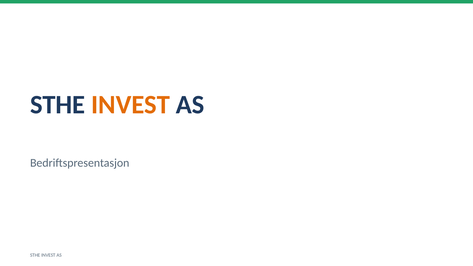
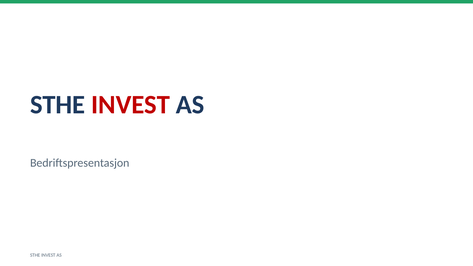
INVEST at (131, 105) colour: orange -> red
